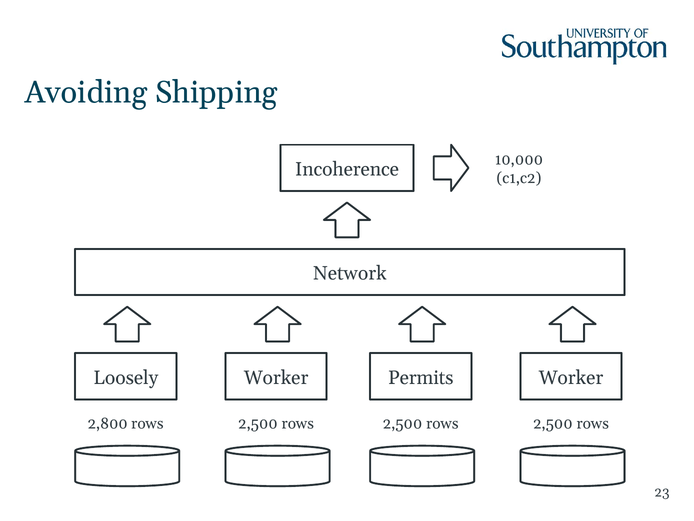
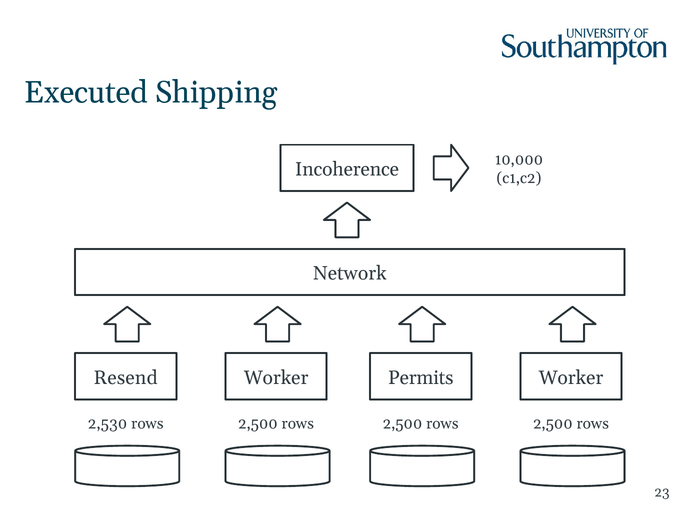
Avoiding: Avoiding -> Executed
Loosely: Loosely -> Resend
2,800: 2,800 -> 2,530
